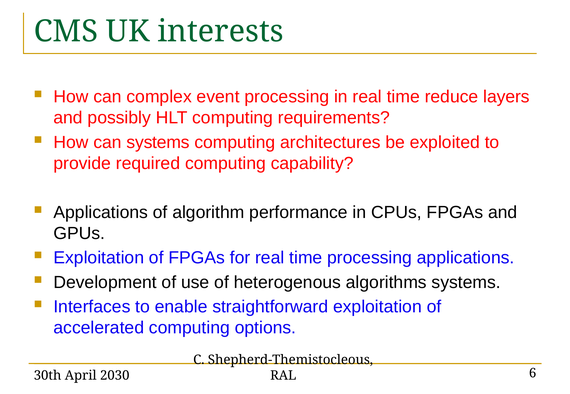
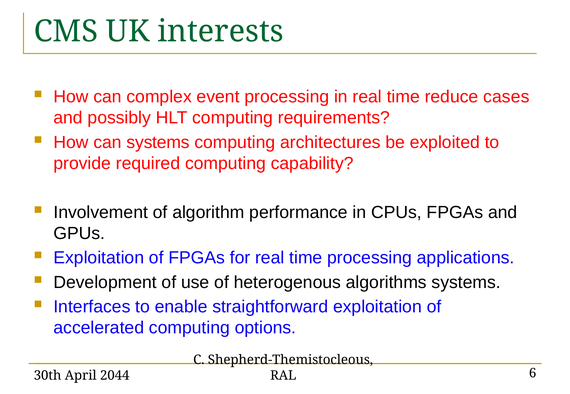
layers: layers -> cases
Applications at (101, 213): Applications -> Involvement
2030: 2030 -> 2044
